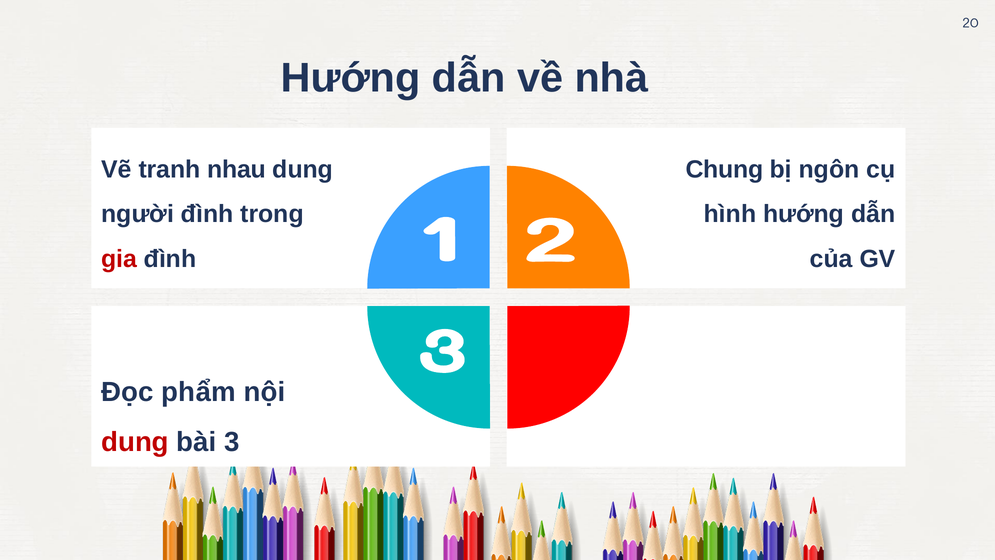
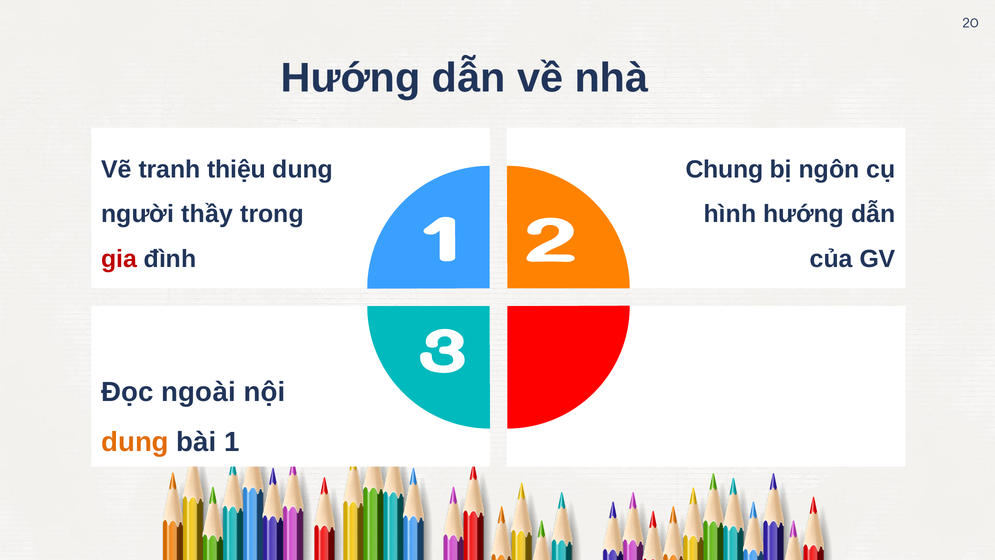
nhau: nhau -> thiệu
người đình: đình -> thầy
phẩm: phẩm -> ngoài
dung at (135, 442) colour: red -> orange
3: 3 -> 1
